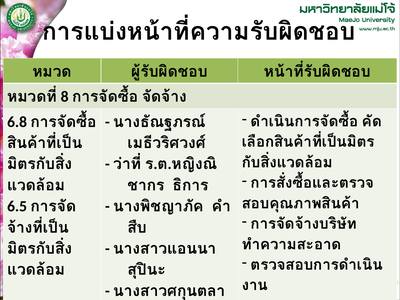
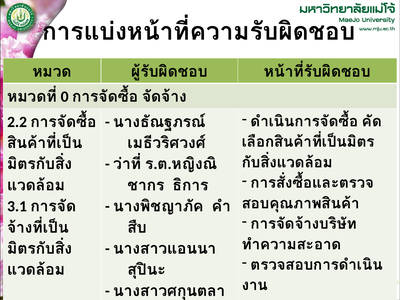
8: 8 -> 0
6.8: 6.8 -> 2.2
6.5: 6.5 -> 3.1
